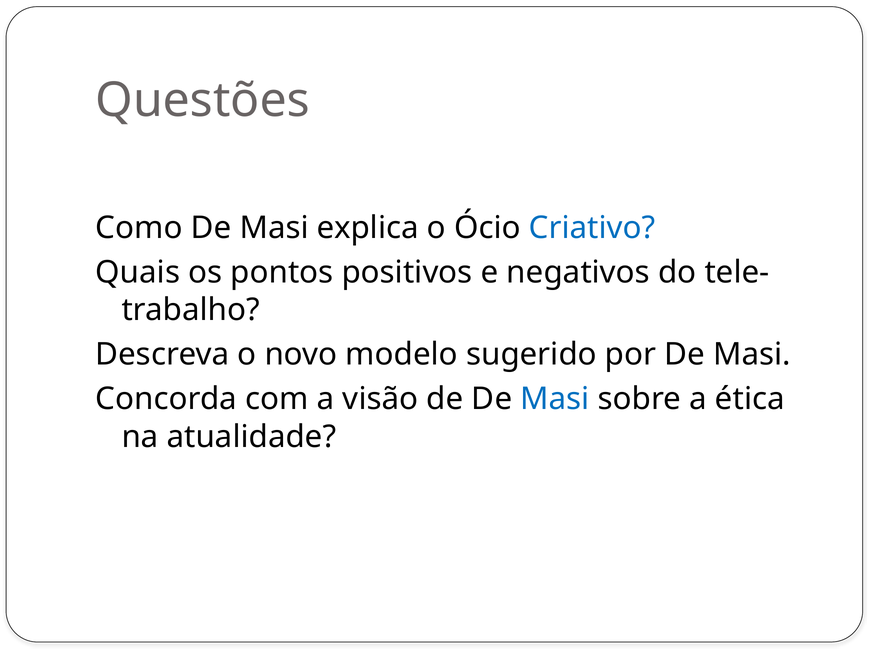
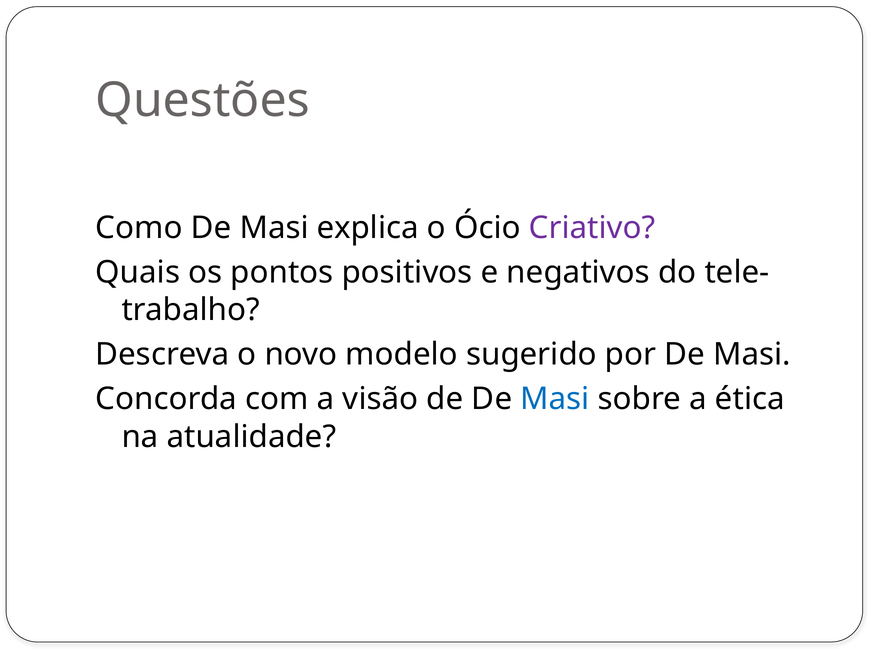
Criativo colour: blue -> purple
